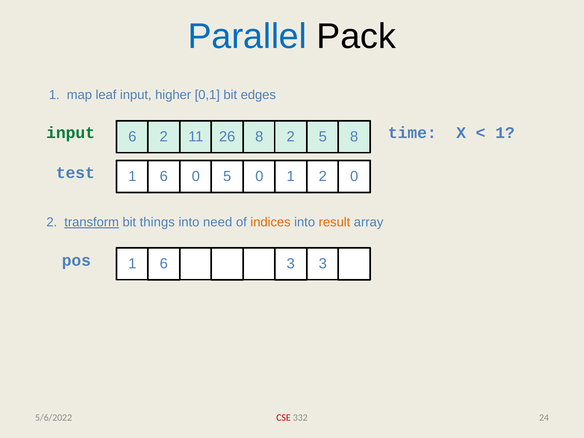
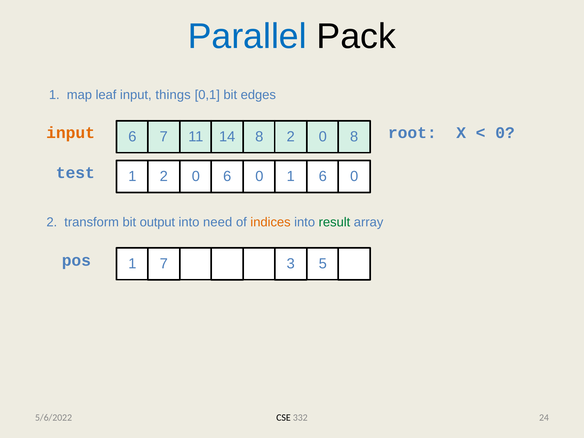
higher: higher -> things
input at (71, 133) colour: green -> orange
6 2: 2 -> 7
26: 26 -> 14
8 2 5: 5 -> 0
time: time -> root
1 at (505, 133): 1 -> 0
test 1 6: 6 -> 2
5 at (227, 176): 5 -> 6
1 2: 2 -> 6
transform underline: present -> none
things: things -> output
result colour: orange -> green
6 at (164, 264): 6 -> 7
3 3: 3 -> 5
CSE colour: red -> black
